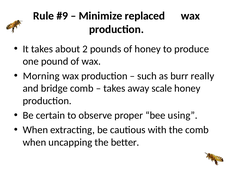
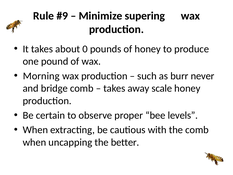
replaced: replaced -> supering
2: 2 -> 0
really: really -> never
using: using -> levels
